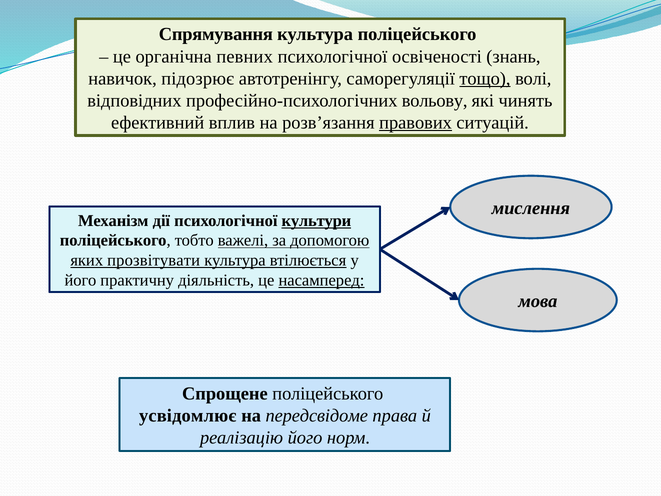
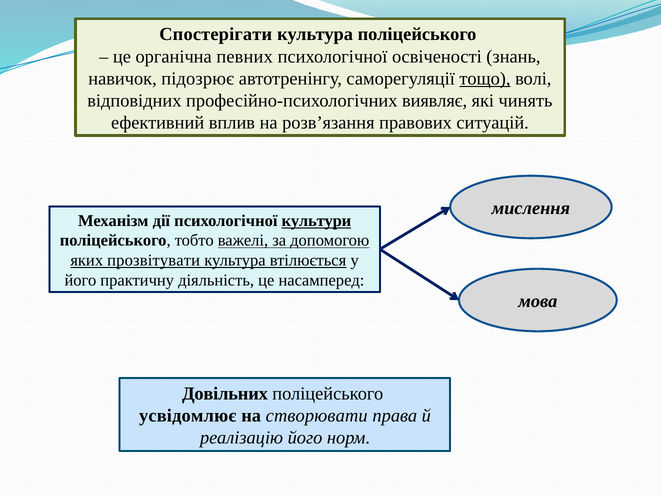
Спрямування: Спрямування -> Спостерігати
вольову: вольову -> виявляє
правових underline: present -> none
насамперед underline: present -> none
Спрощене: Спрощене -> Довільних
передсвідоме: передсвідоме -> створювати
